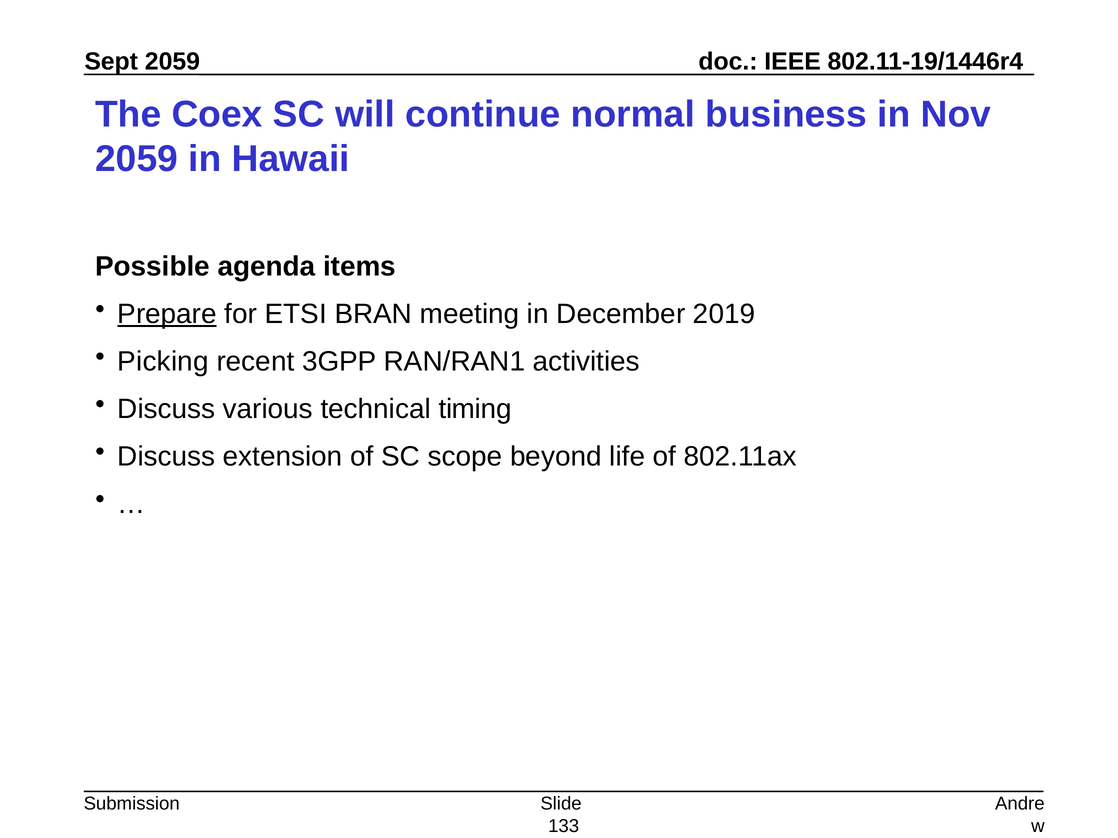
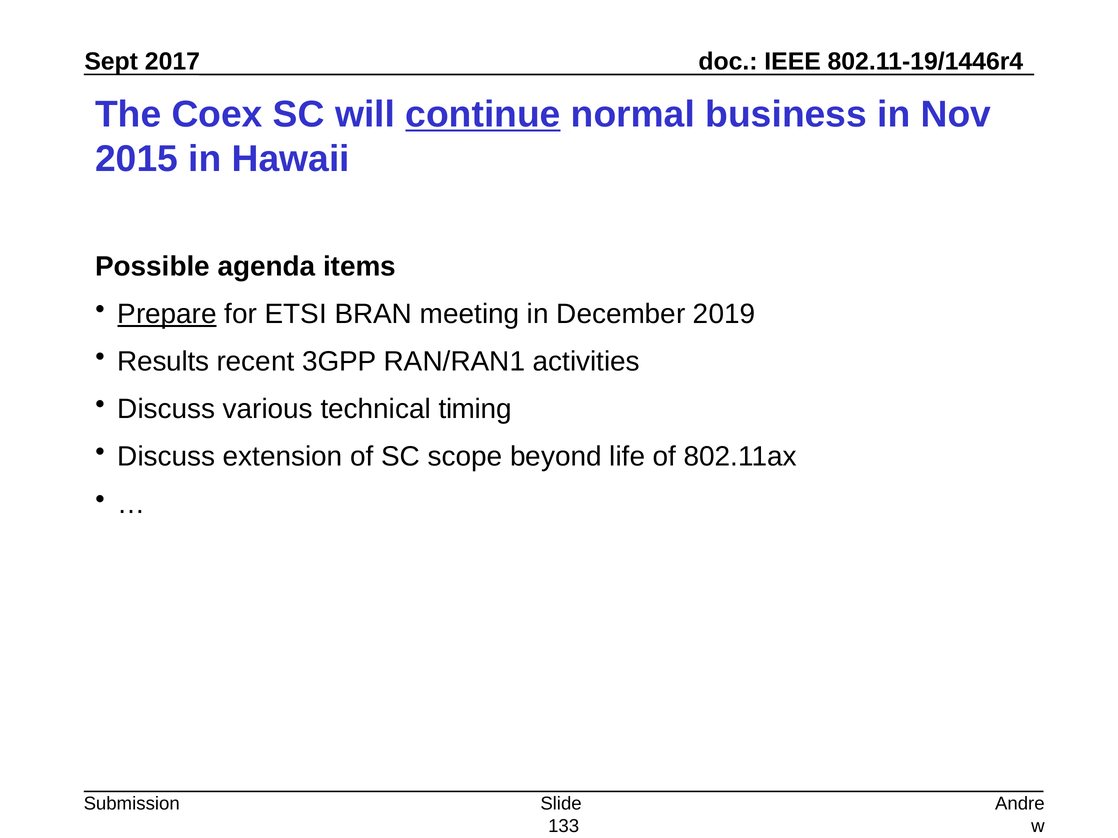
2059 at (172, 61): 2059 -> 2017
continue underline: none -> present
2059 at (137, 159): 2059 -> 2015
Picking: Picking -> Results
